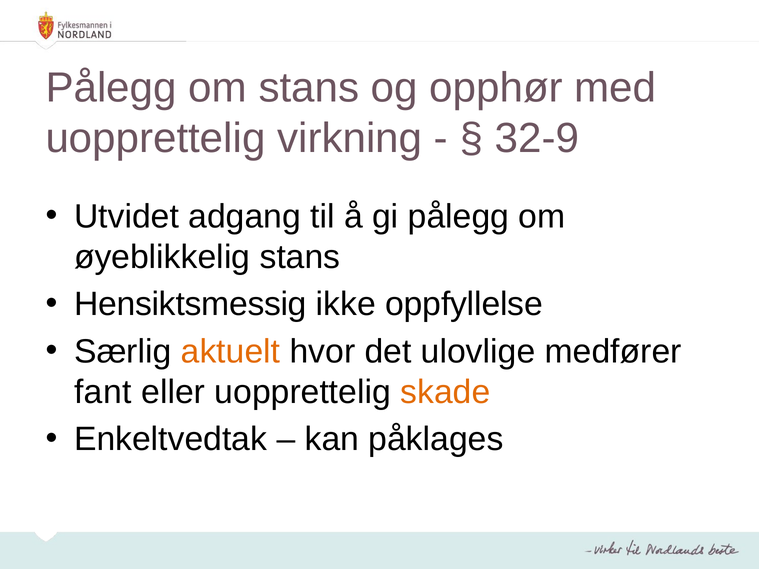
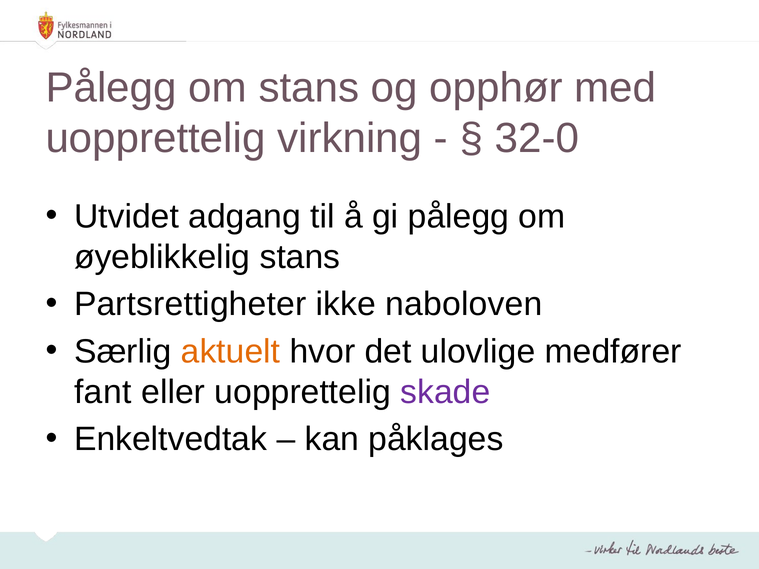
32-9: 32-9 -> 32-0
Hensiktsmessig: Hensiktsmessig -> Partsrettigheter
oppfyllelse: oppfyllelse -> naboloven
skade colour: orange -> purple
